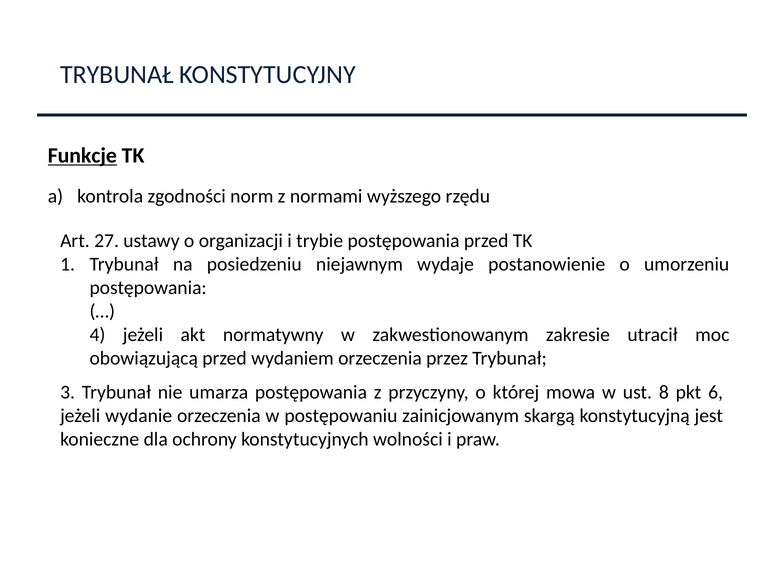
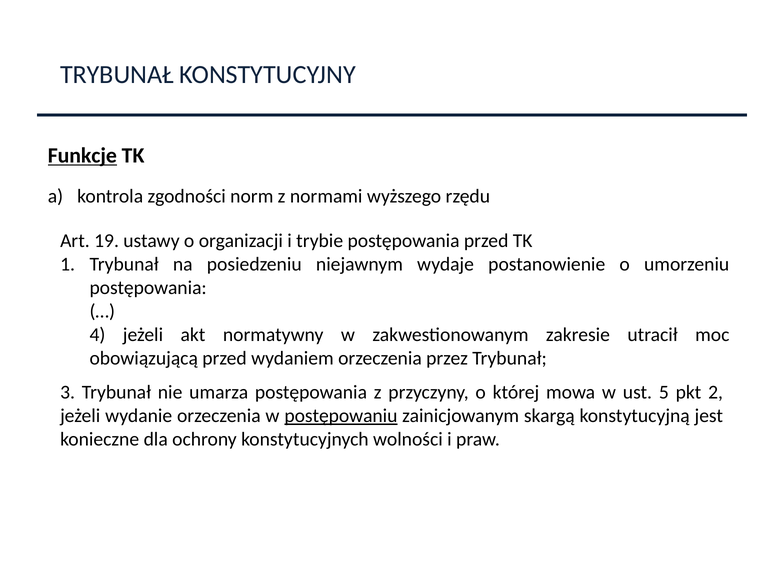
27: 27 -> 19
8: 8 -> 5
6: 6 -> 2
postępowaniu underline: none -> present
